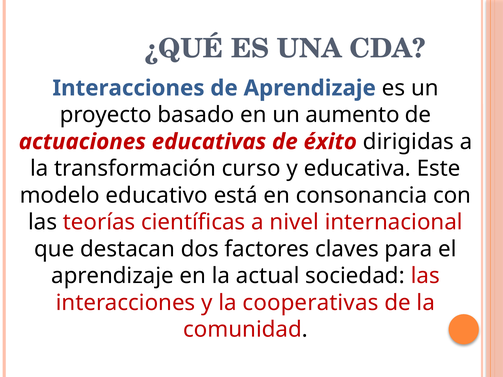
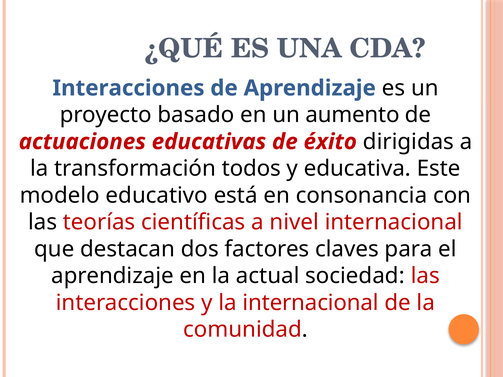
curso: curso -> todos
la cooperativas: cooperativas -> internacional
